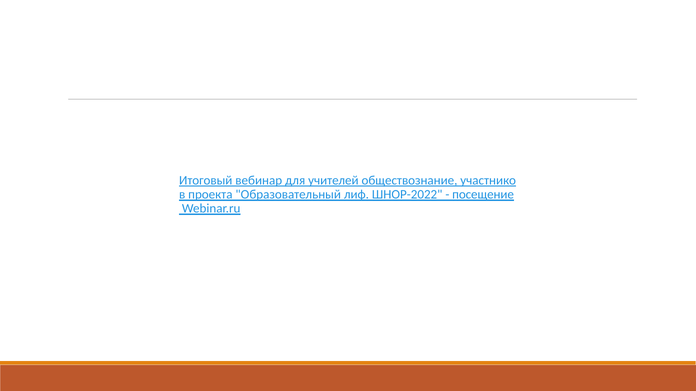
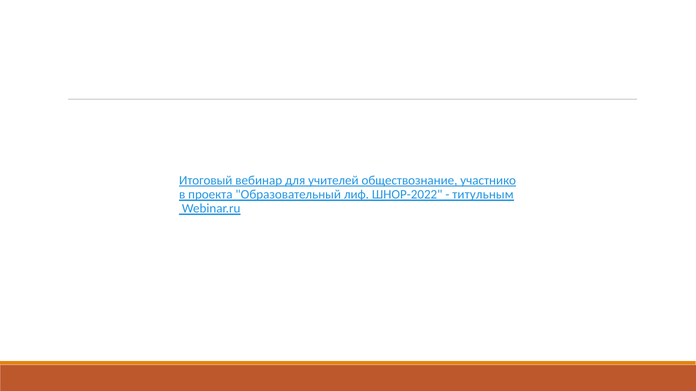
посещение: посещение -> титульным
